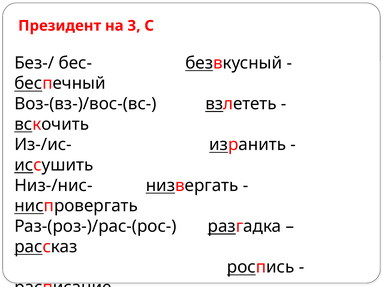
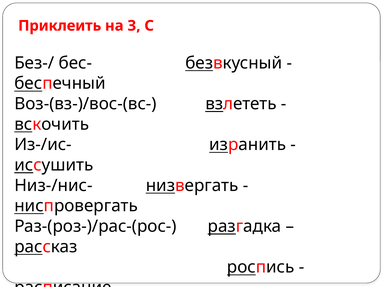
Президент: Президент -> Приклеить
